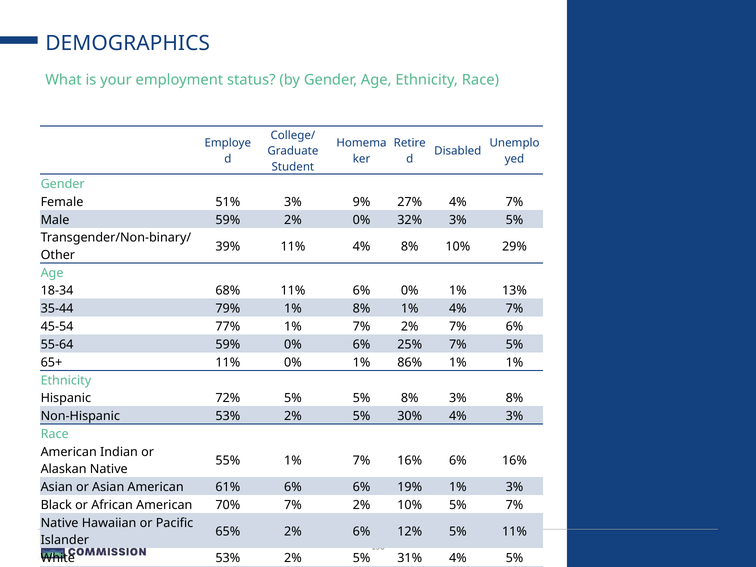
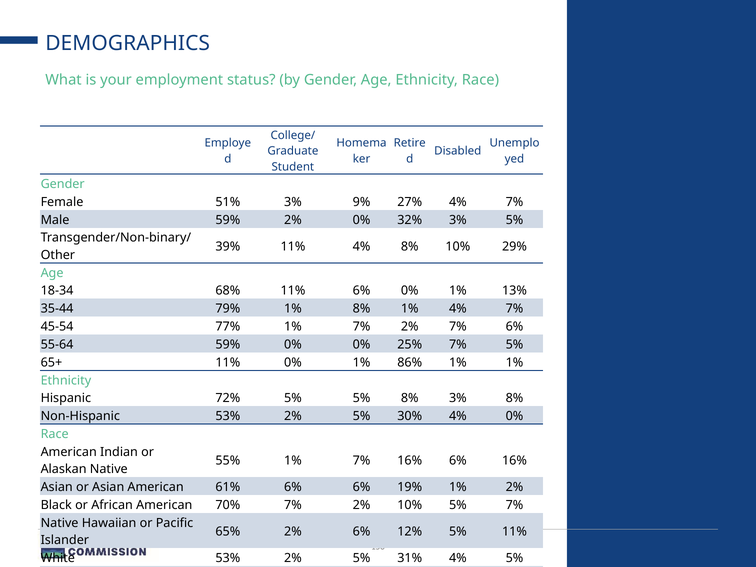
0% 6%: 6% -> 0%
4% 3%: 3% -> 0%
1% 3%: 3% -> 2%
